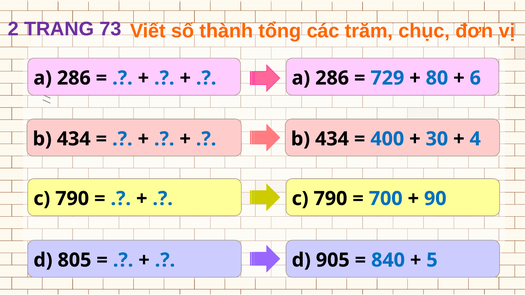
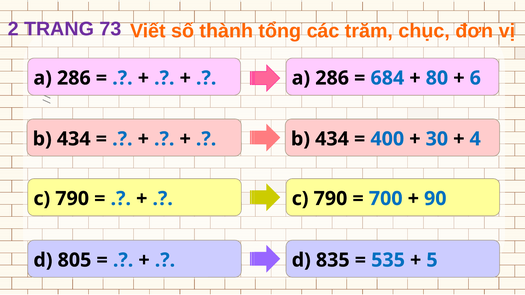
729: 729 -> 684
905: 905 -> 835
840: 840 -> 535
